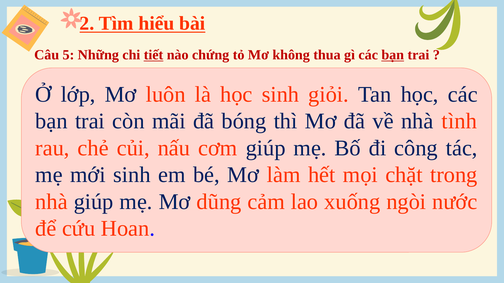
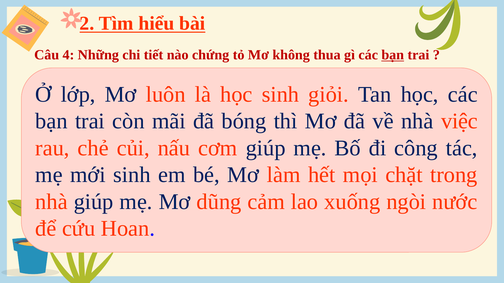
5: 5 -> 4
tiết underline: present -> none
tình: tình -> việc
